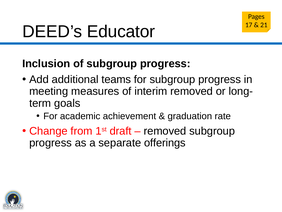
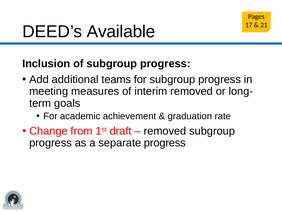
Educator: Educator -> Available
separate offerings: offerings -> progress
